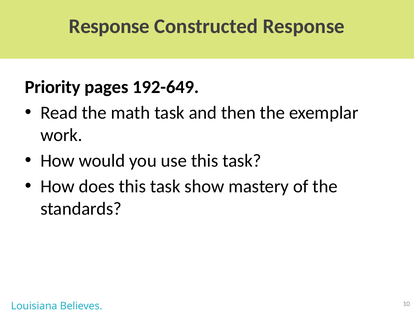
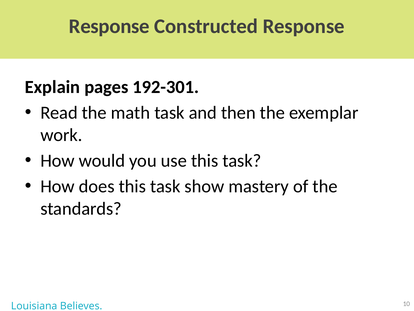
Priority: Priority -> Explain
192-649: 192-649 -> 192-301
